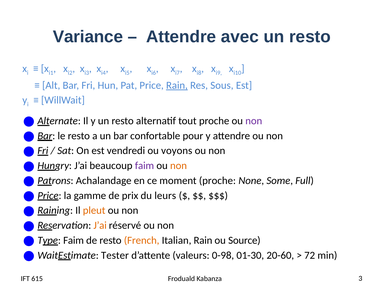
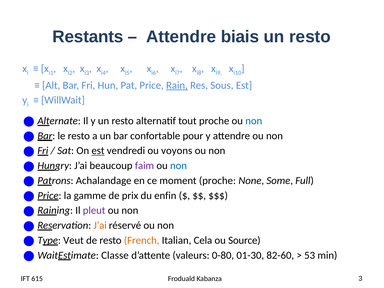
Variance: Variance -> Restants
avec: avec -> biais
non at (254, 121) colour: purple -> blue
est at (98, 151) underline: none -> present
non at (179, 166) colour: orange -> blue
leurs: leurs -> enfin
pleut colour: orange -> purple
Type Faim: Faim -> Veut
Italian Rain: Rain -> Cela
Tester: Tester -> Classe
0-98: 0-98 -> 0-80
20-60: 20-60 -> 82-60
72: 72 -> 53
